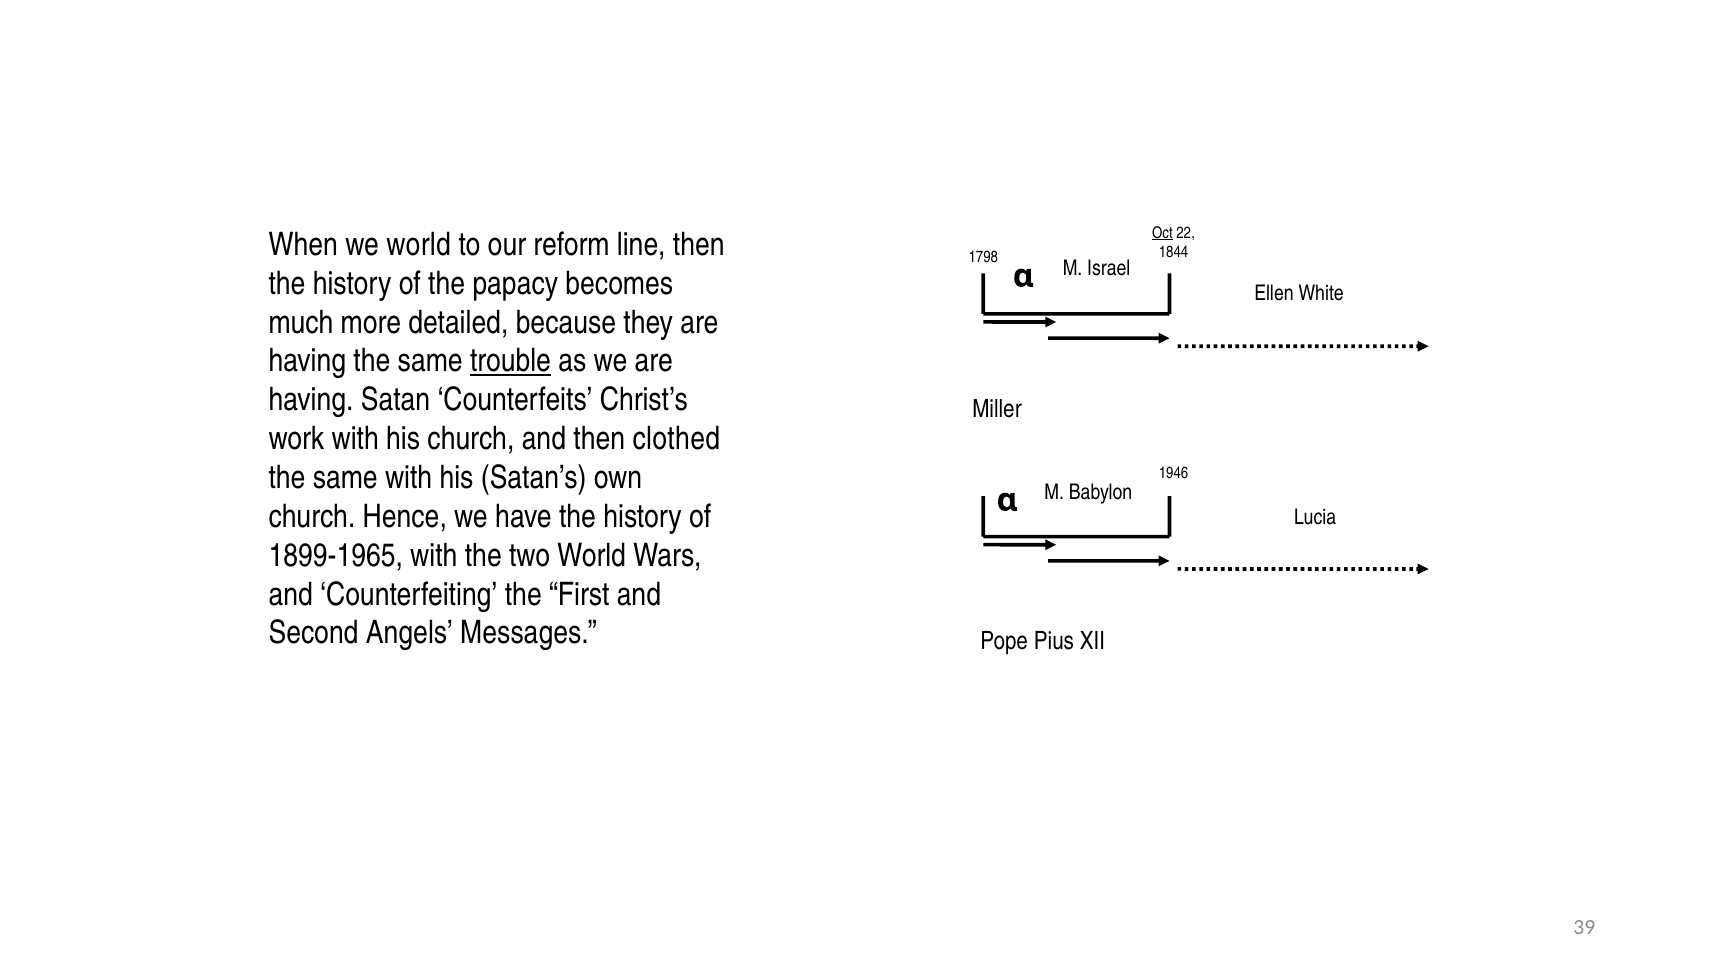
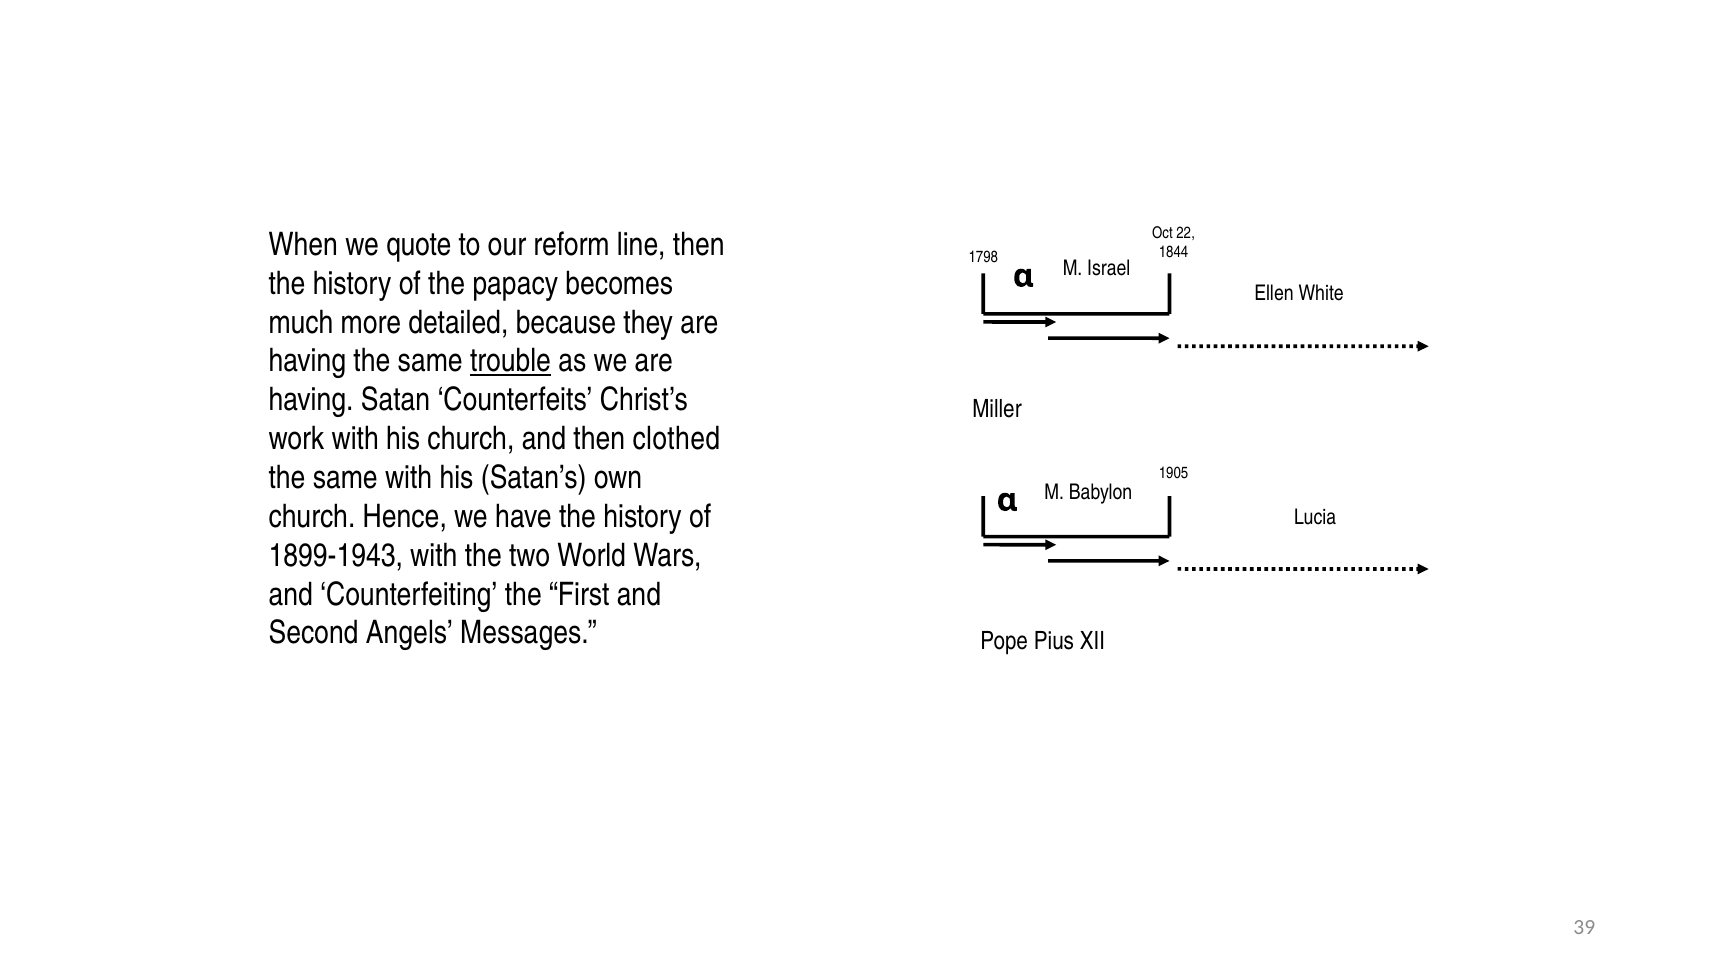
Oct underline: present -> none
we world: world -> quote
1946: 1946 -> 1905
1899-1965: 1899-1965 -> 1899-1943
